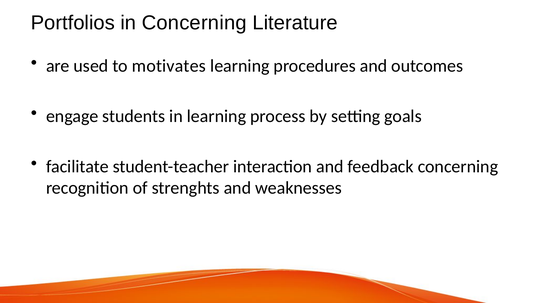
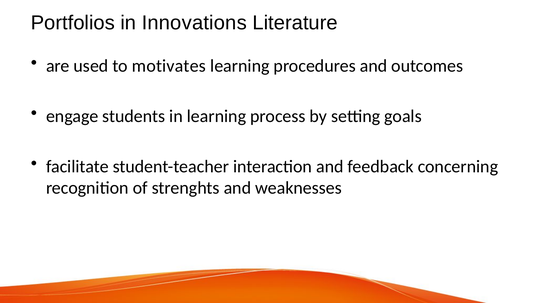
in Concerning: Concerning -> Innovations
